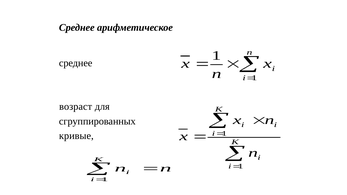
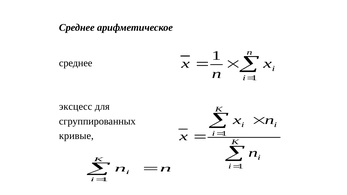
возраст: возраст -> эксцесс
